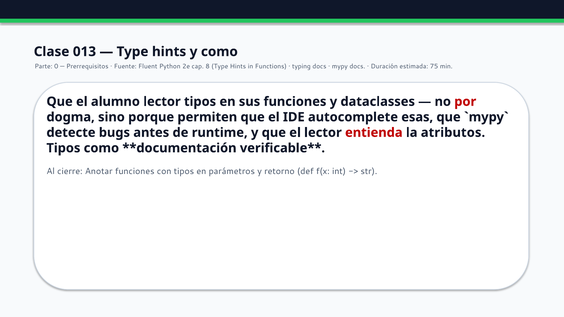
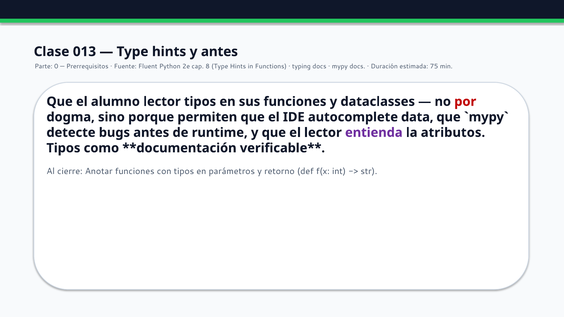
y como: como -> antes
esas: esas -> data
entienda colour: red -> purple
